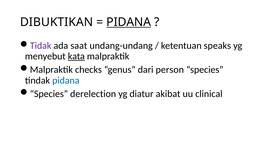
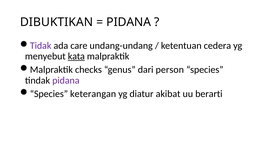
PIDANA at (129, 22) underline: present -> none
saat: saat -> care
speaks: speaks -> cedera
pidana at (66, 80) colour: blue -> purple
derelection: derelection -> keterangan
clinical: clinical -> berarti
